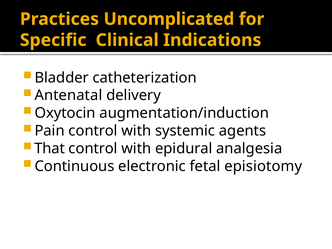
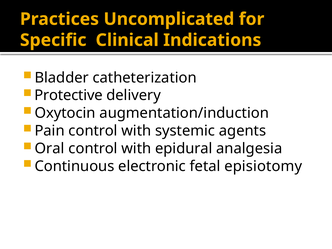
Antenatal: Antenatal -> Protective
That: That -> Oral
